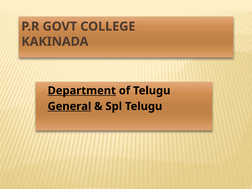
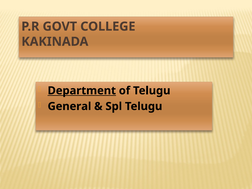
General underline: present -> none
